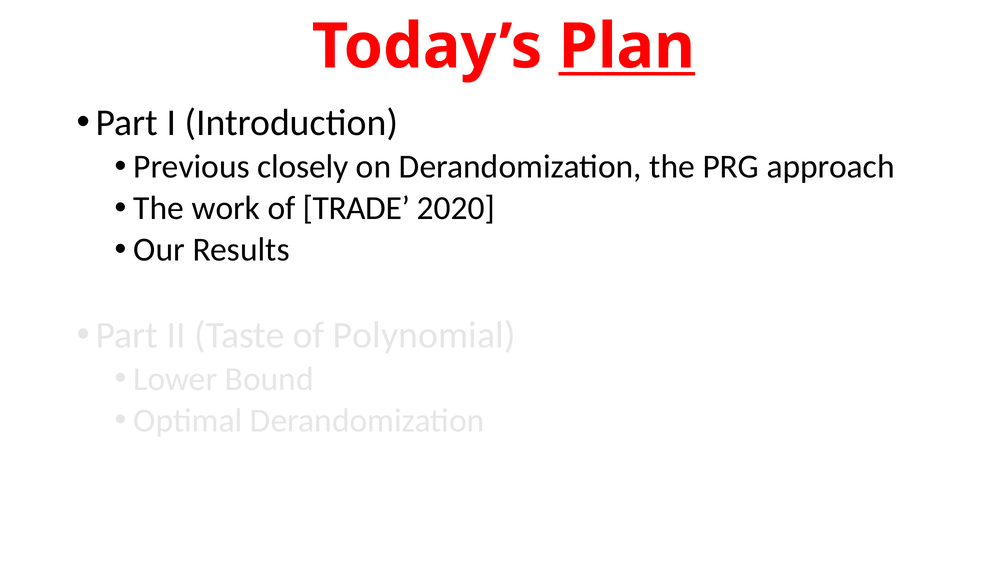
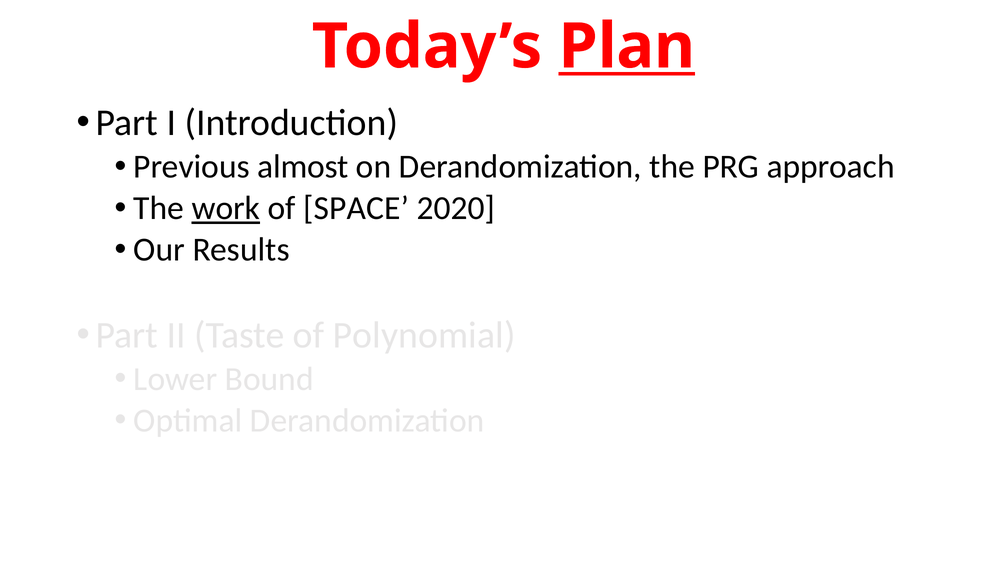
closely: closely -> almost
work underline: none -> present
TRADE: TRADE -> SPACE
